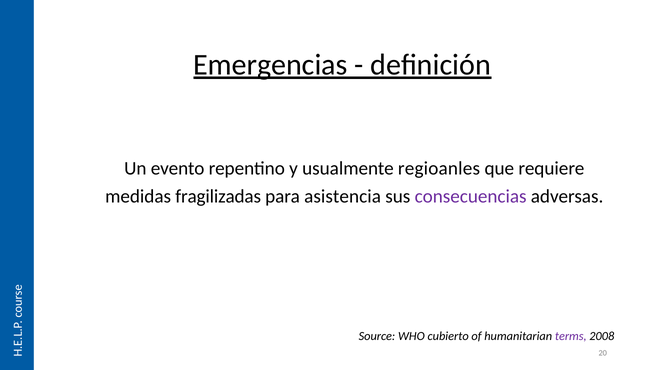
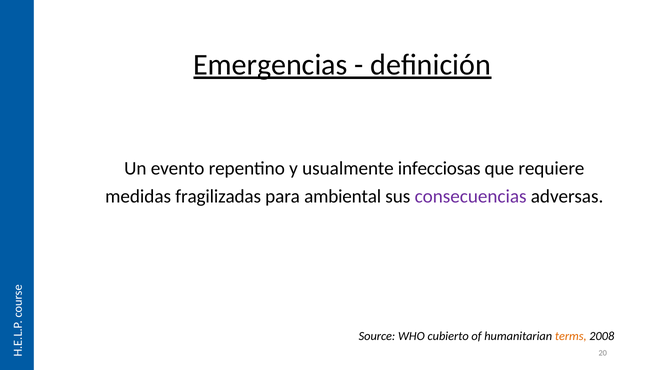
regioanles: regioanles -> infecciosas
asistencia: asistencia -> ambiental
terms colour: purple -> orange
